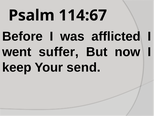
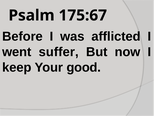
114:67: 114:67 -> 175:67
send: send -> good
